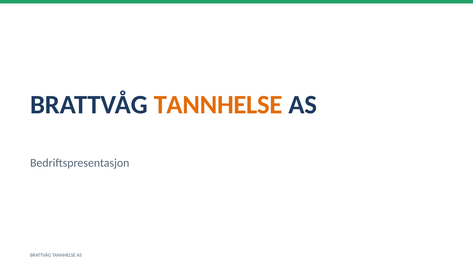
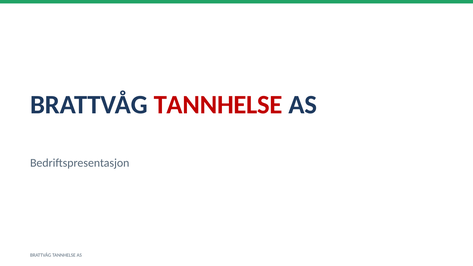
TANNHELSE at (218, 105) colour: orange -> red
